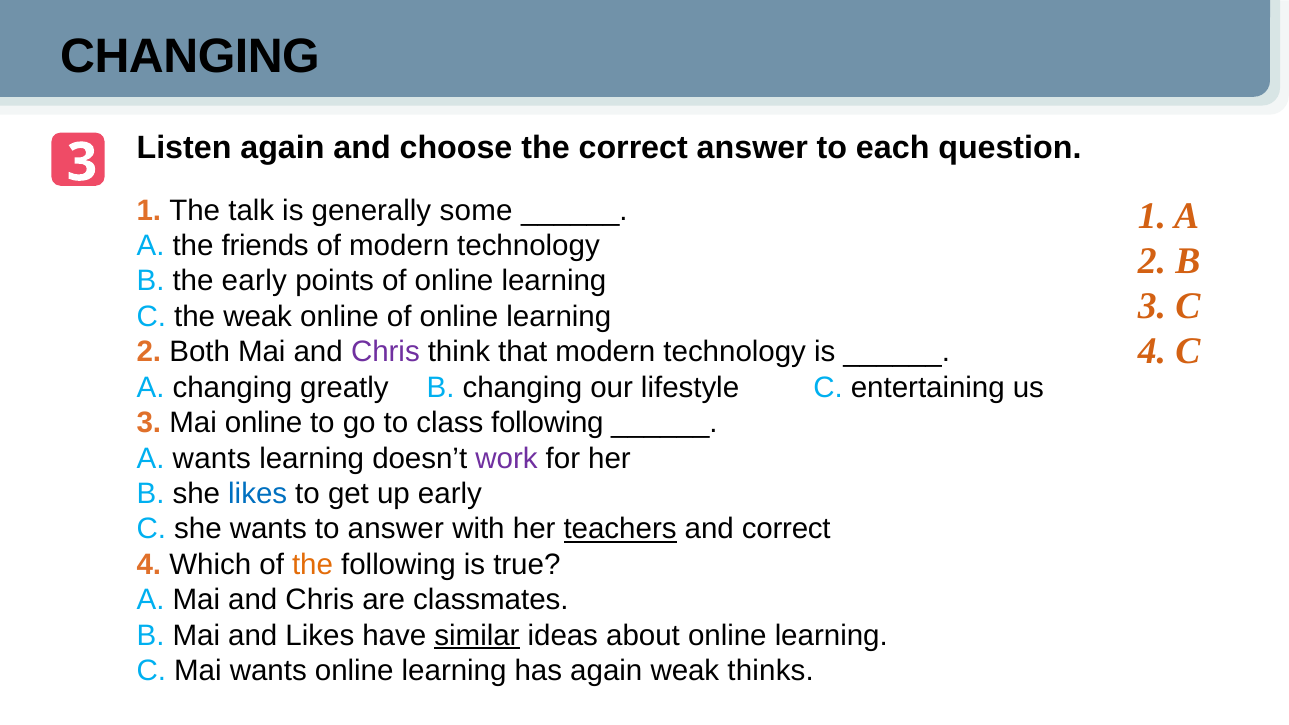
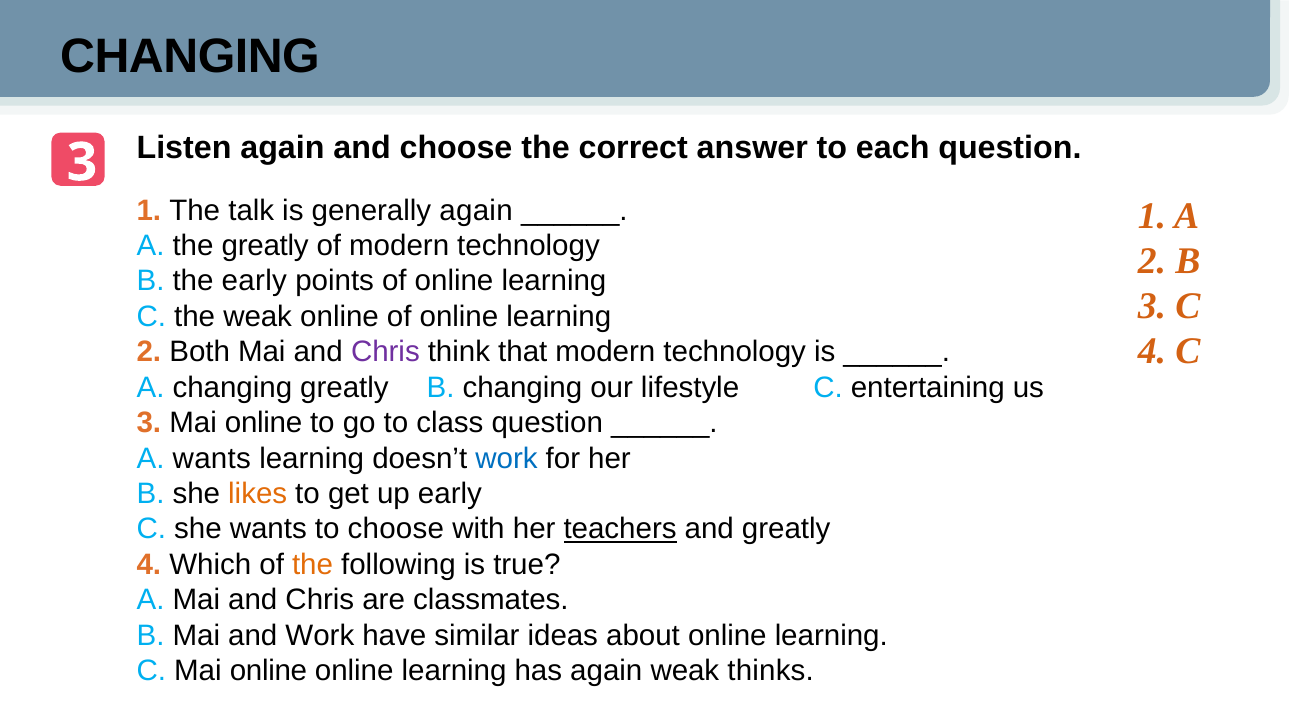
generally some: some -> again
the friends: friends -> greatly
class following: following -> question
work at (507, 458) colour: purple -> blue
likes at (258, 494) colour: blue -> orange
to answer: answer -> choose
and correct: correct -> greatly
and Likes: Likes -> Work
similar underline: present -> none
C Mai wants: wants -> online
